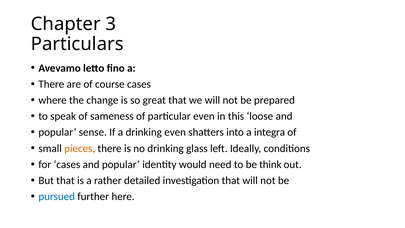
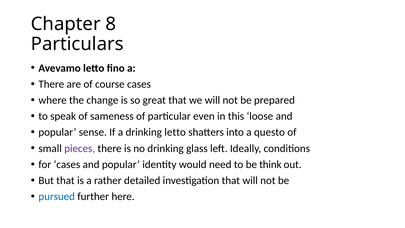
3: 3 -> 8
drinking even: even -> letto
integra: integra -> questo
pieces colour: orange -> purple
